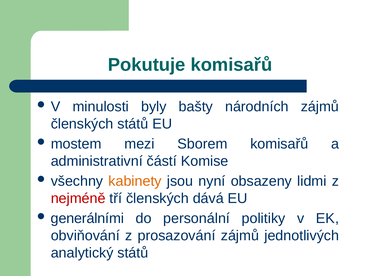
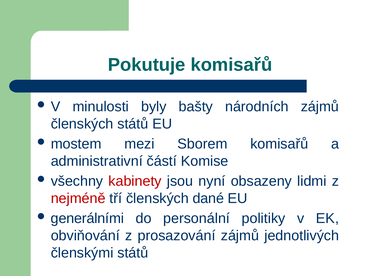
kabinety colour: orange -> red
dává: dává -> dané
analytický: analytický -> členskými
